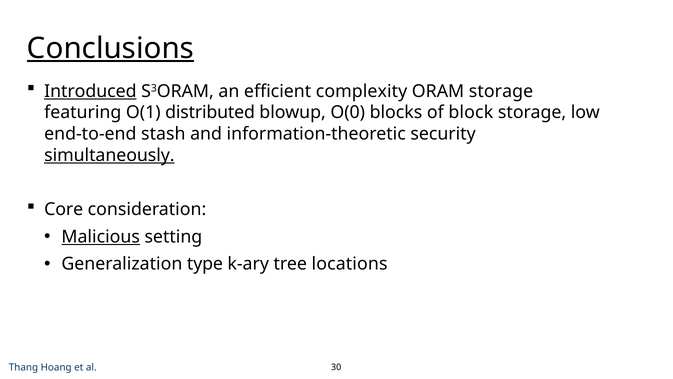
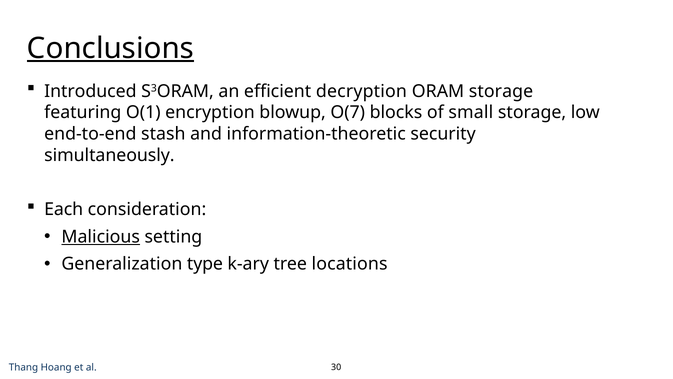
Introduced underline: present -> none
complexity: complexity -> decryption
distributed: distributed -> encryption
O(0: O(0 -> O(7
block: block -> small
simultaneously underline: present -> none
Core: Core -> Each
